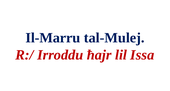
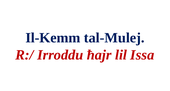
Il-Marru: Il-Marru -> Il-Kemm
